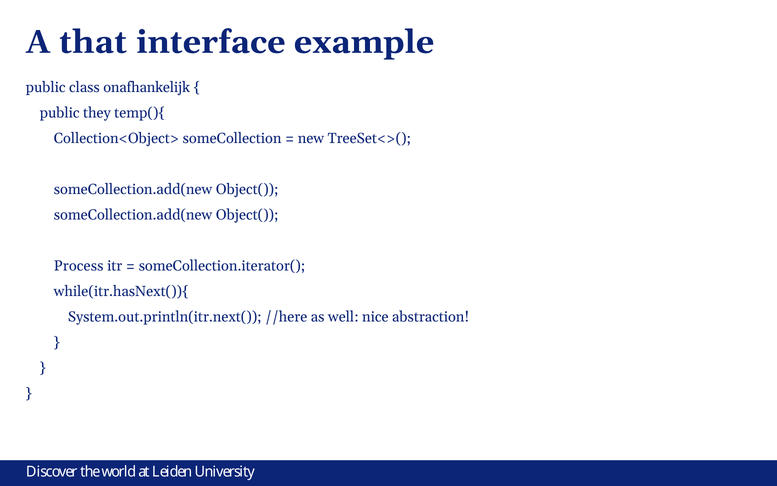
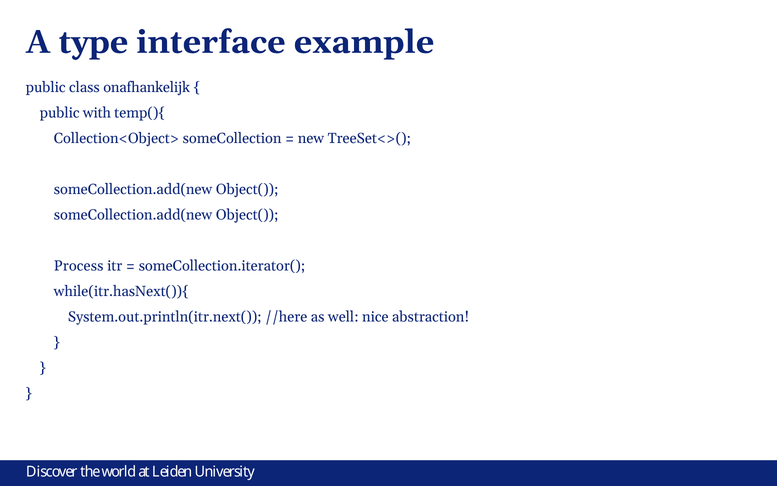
that: that -> type
they: they -> with
